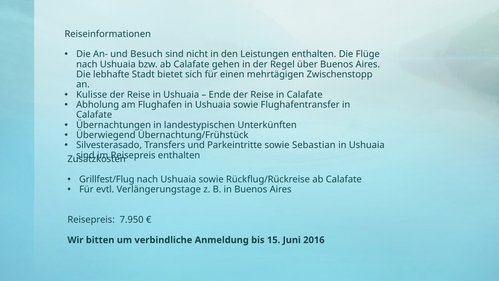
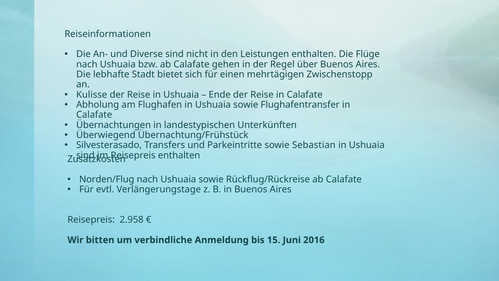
Besuch: Besuch -> Diverse
Grillfest/Flug: Grillfest/Flug -> Norden/Flug
7.950: 7.950 -> 2.958
